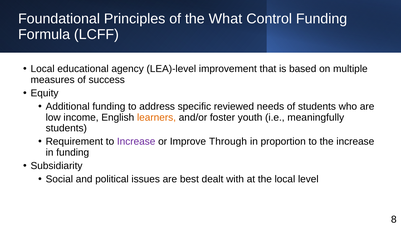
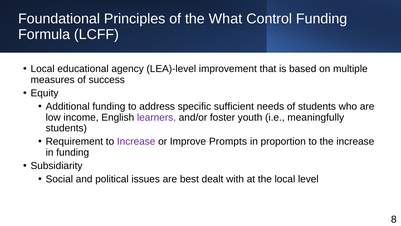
reviewed: reviewed -> sufficient
learners colour: orange -> purple
Through: Through -> Prompts
